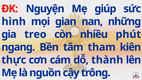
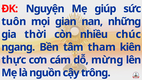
hình: hình -> tuôn
treo: treo -> thời
phút: phút -> chúc
thành: thành -> mừng
